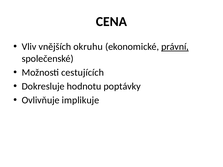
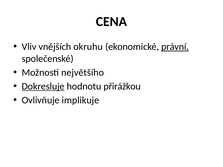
cestujících: cestujících -> největšího
Dokresluje underline: none -> present
poptávky: poptávky -> přirážkou
